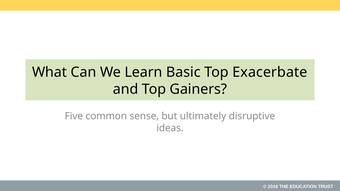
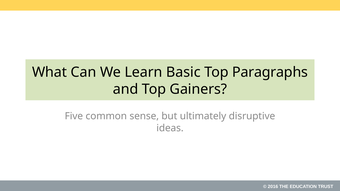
Exacerbate: Exacerbate -> Paragraphs
